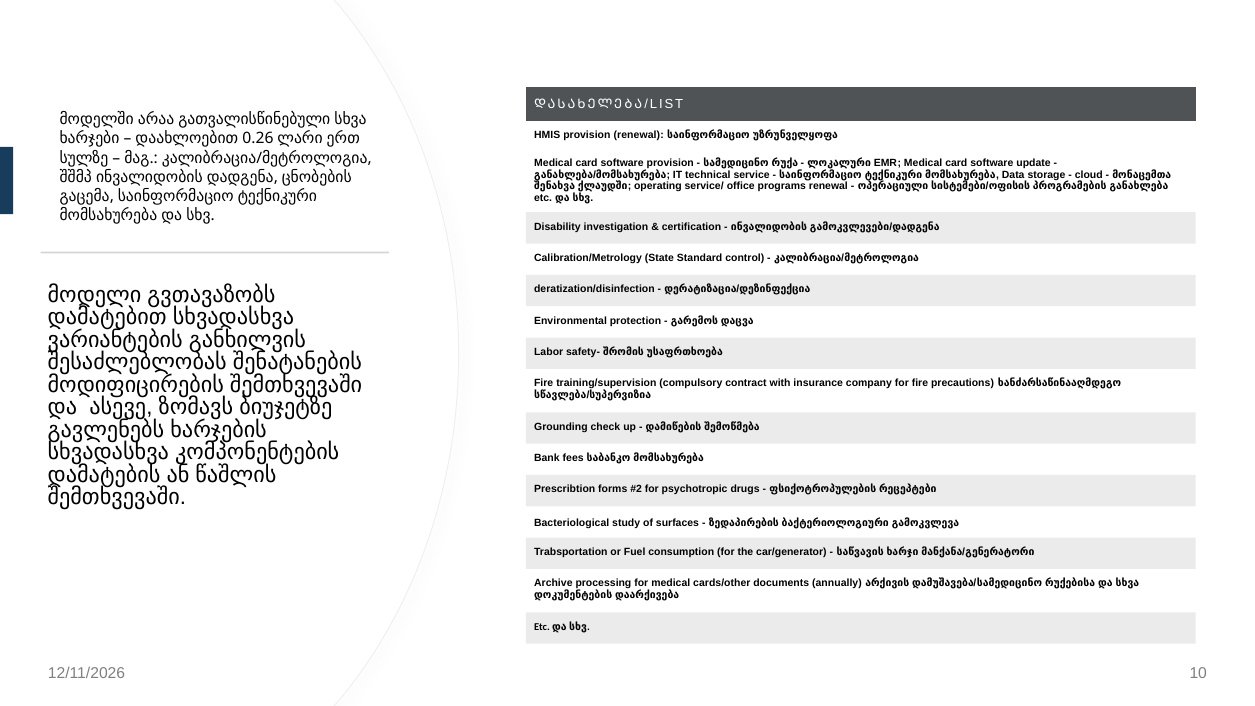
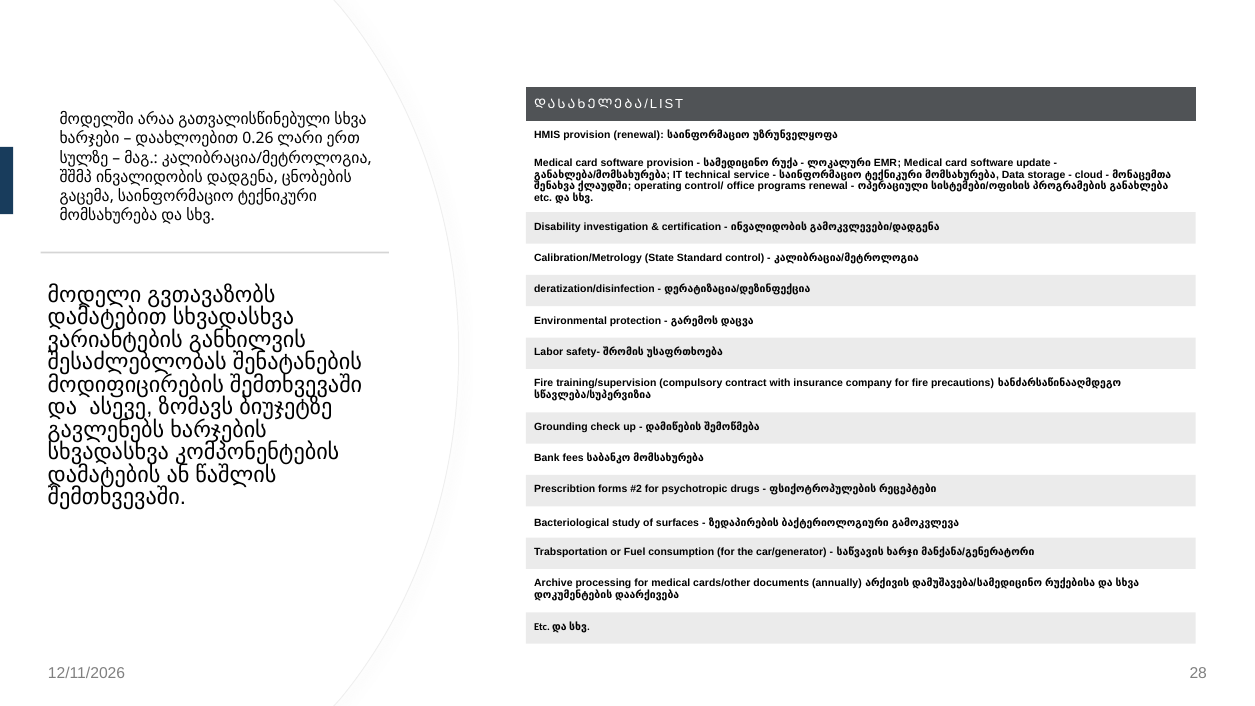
service/: service/ -> control/
10: 10 -> 28
